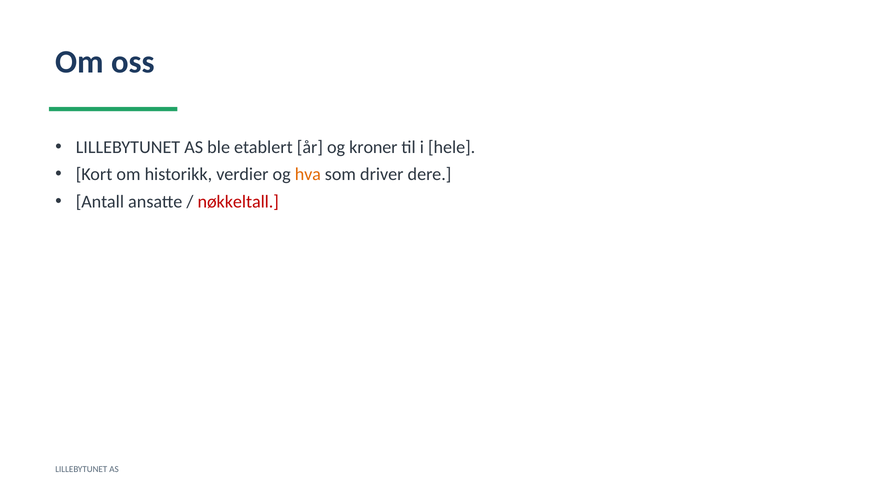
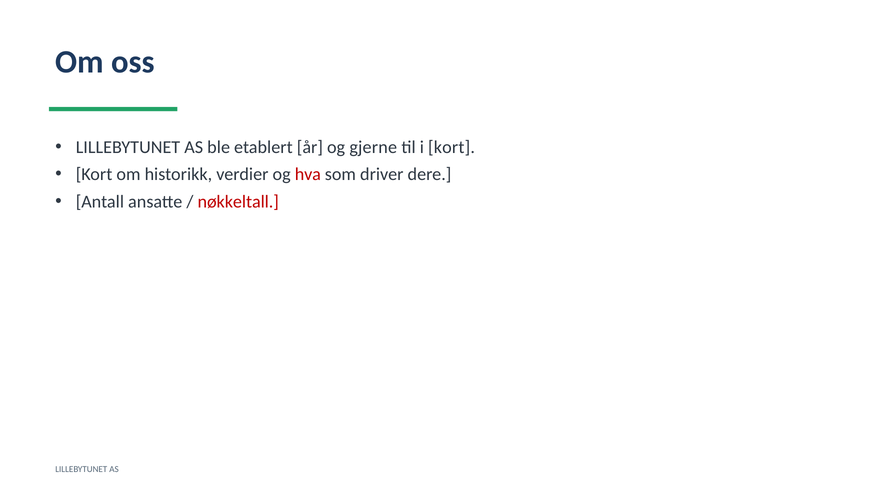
kroner: kroner -> gjerne
i hele: hele -> kort
hva colour: orange -> red
